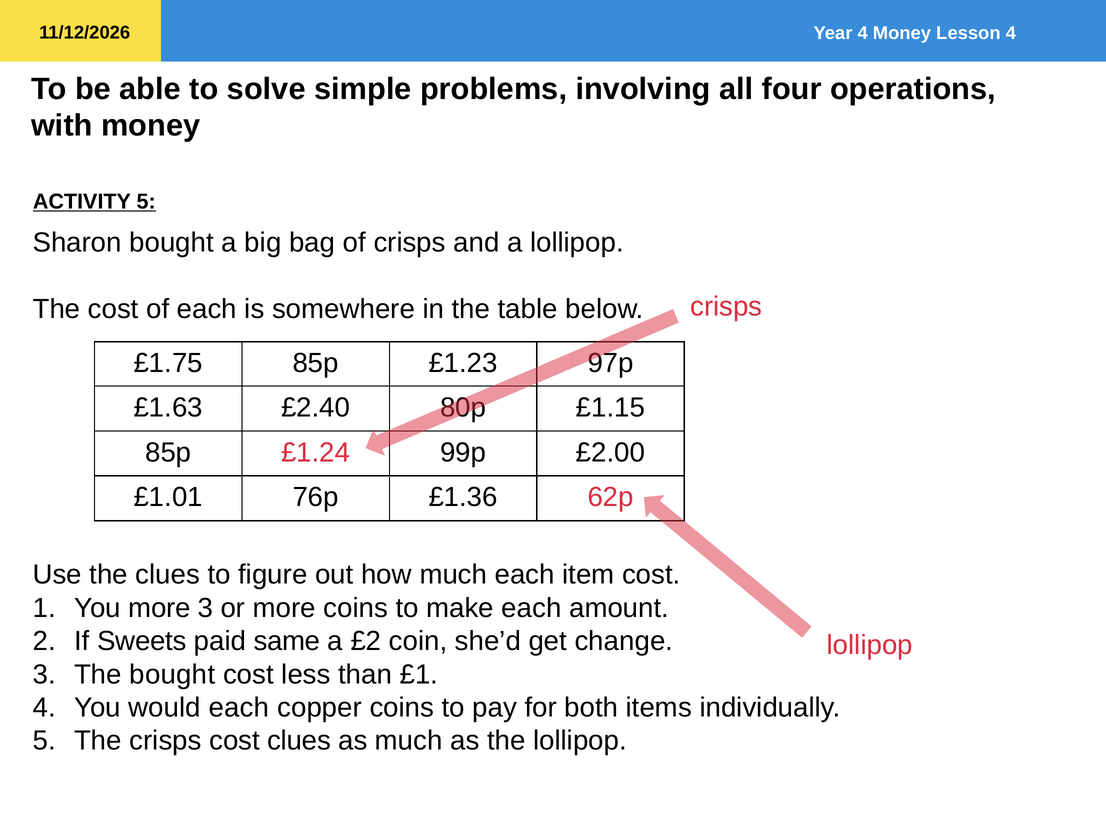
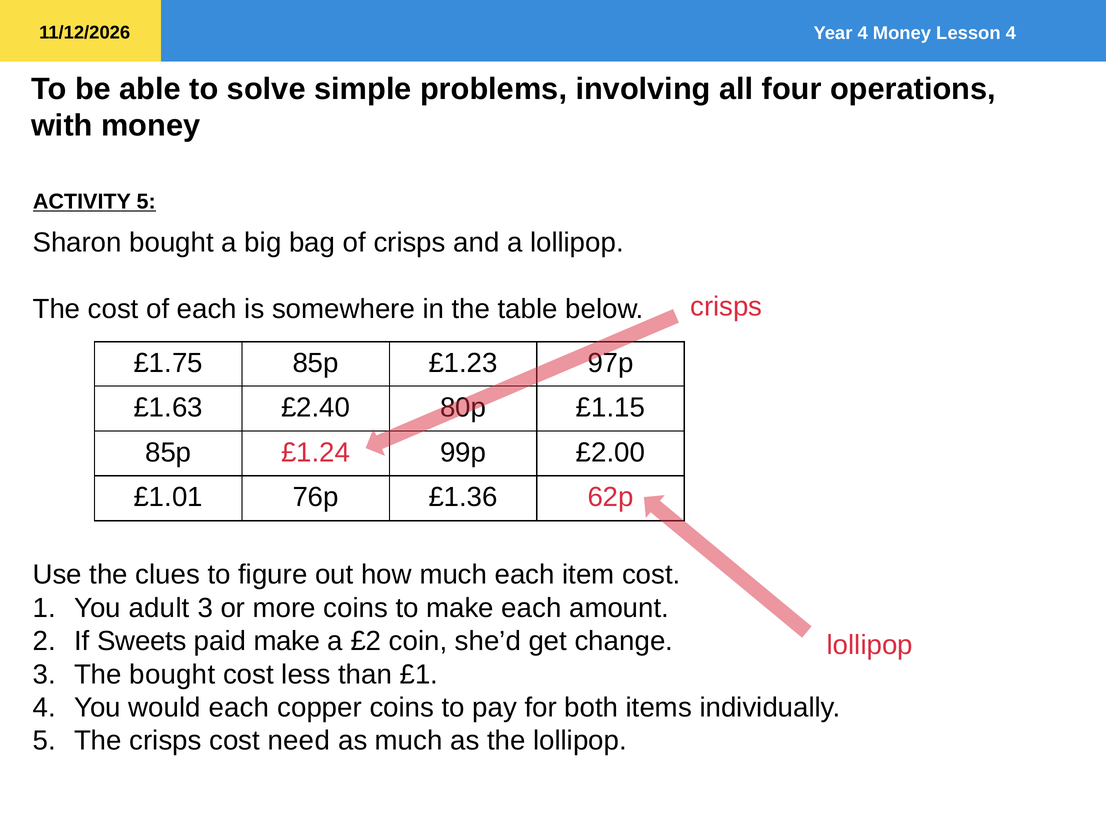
You more: more -> adult
paid same: same -> make
cost clues: clues -> need
